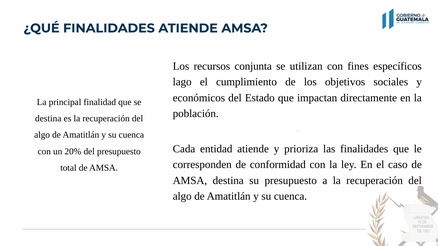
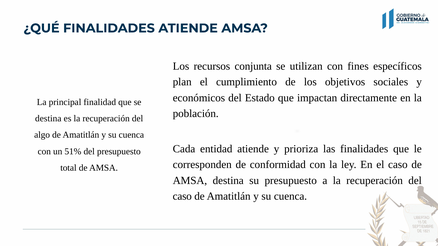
lago: lago -> plan
20%: 20% -> 51%
algo at (182, 196): algo -> caso
